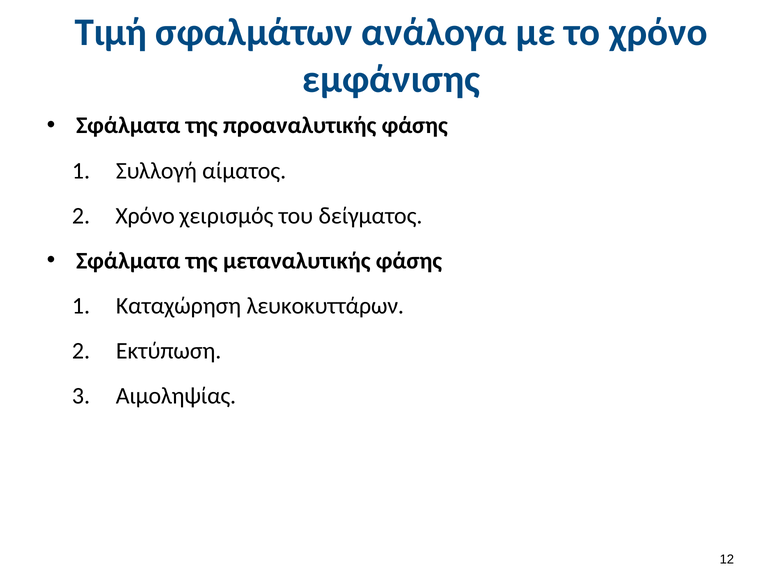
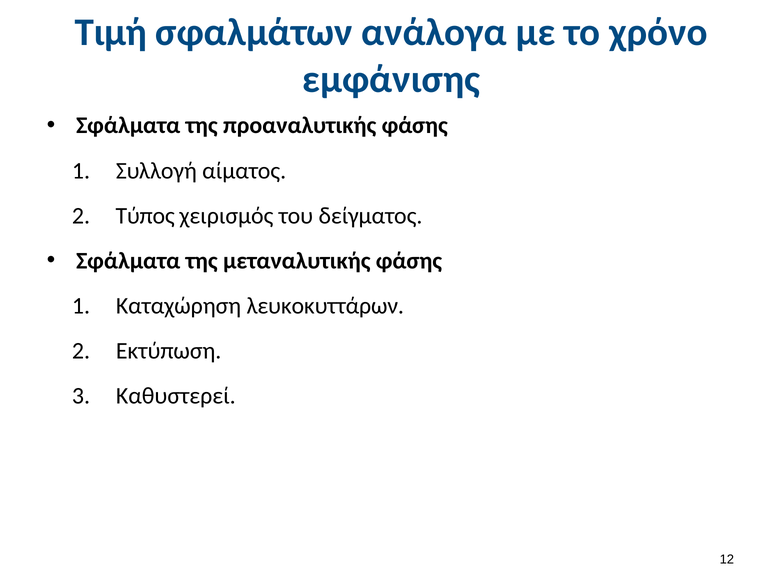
Χρόνο at (145, 216): Χρόνο -> Τύπος
Αιμοληψίας: Αιμοληψίας -> Καθυστερεί
